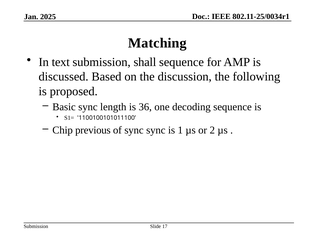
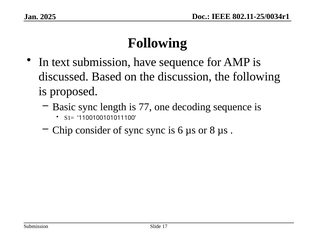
Matching at (157, 43): Matching -> Following
shall: shall -> have
36: 36 -> 77
previous: previous -> consider
1: 1 -> 6
2: 2 -> 8
